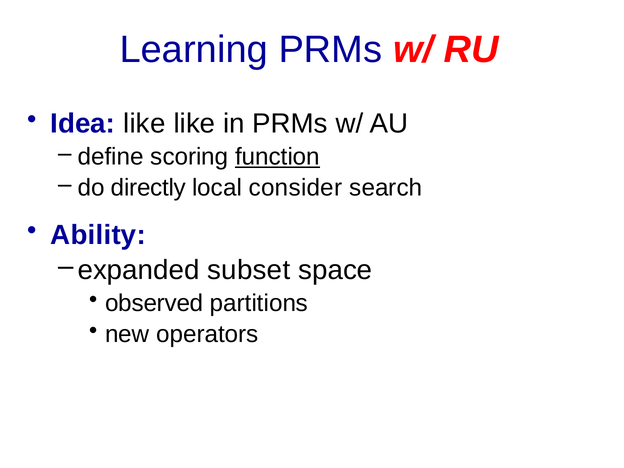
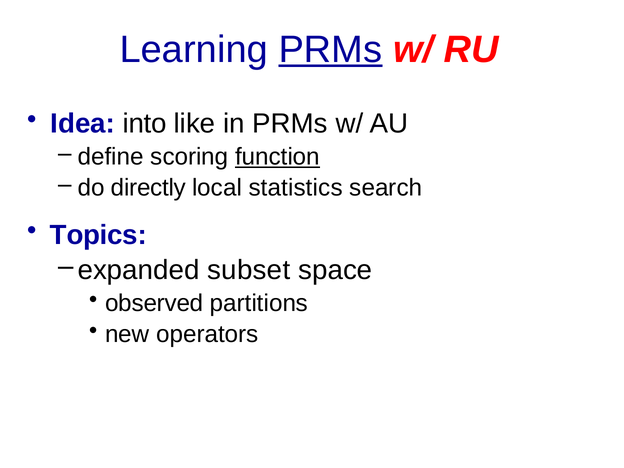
PRMs at (330, 49) underline: none -> present
Idea like: like -> into
consider: consider -> statistics
Ability: Ability -> Topics
